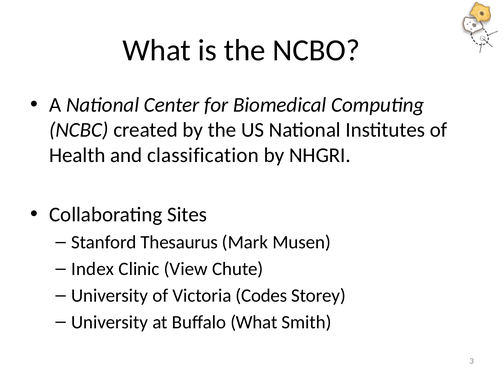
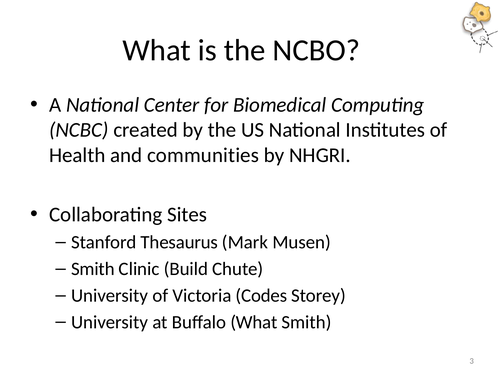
classification: classification -> communities
Index at (93, 269): Index -> Smith
View: View -> Build
